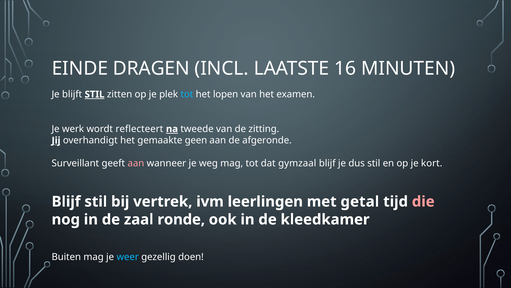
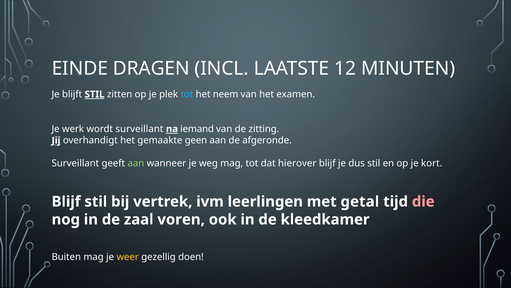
16: 16 -> 12
lopen: lopen -> neem
wordt reflecteert: reflecteert -> surveillant
tweede: tweede -> iemand
aan at (136, 163) colour: pink -> light green
gymzaal: gymzaal -> hierover
ronde: ronde -> voren
weer colour: light blue -> yellow
